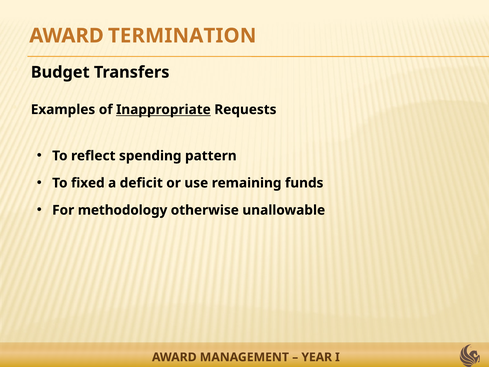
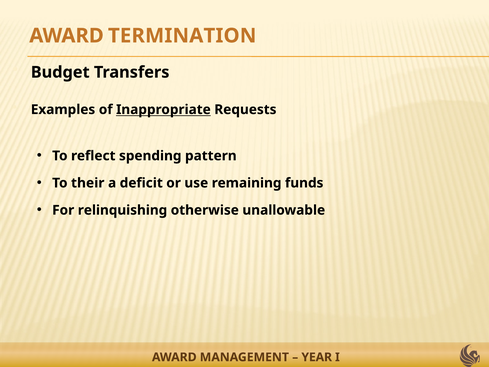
fixed: fixed -> their
methodology: methodology -> relinquishing
